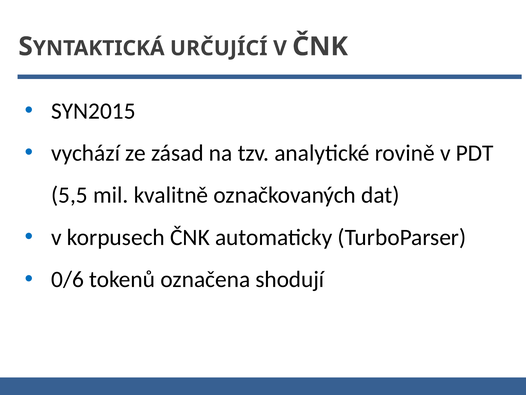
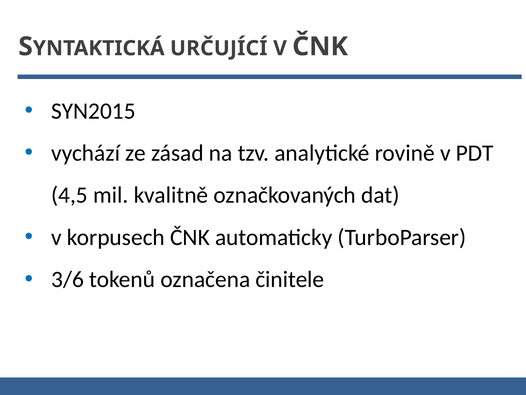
5,5: 5,5 -> 4,5
0/6: 0/6 -> 3/6
shodují: shodují -> činitele
